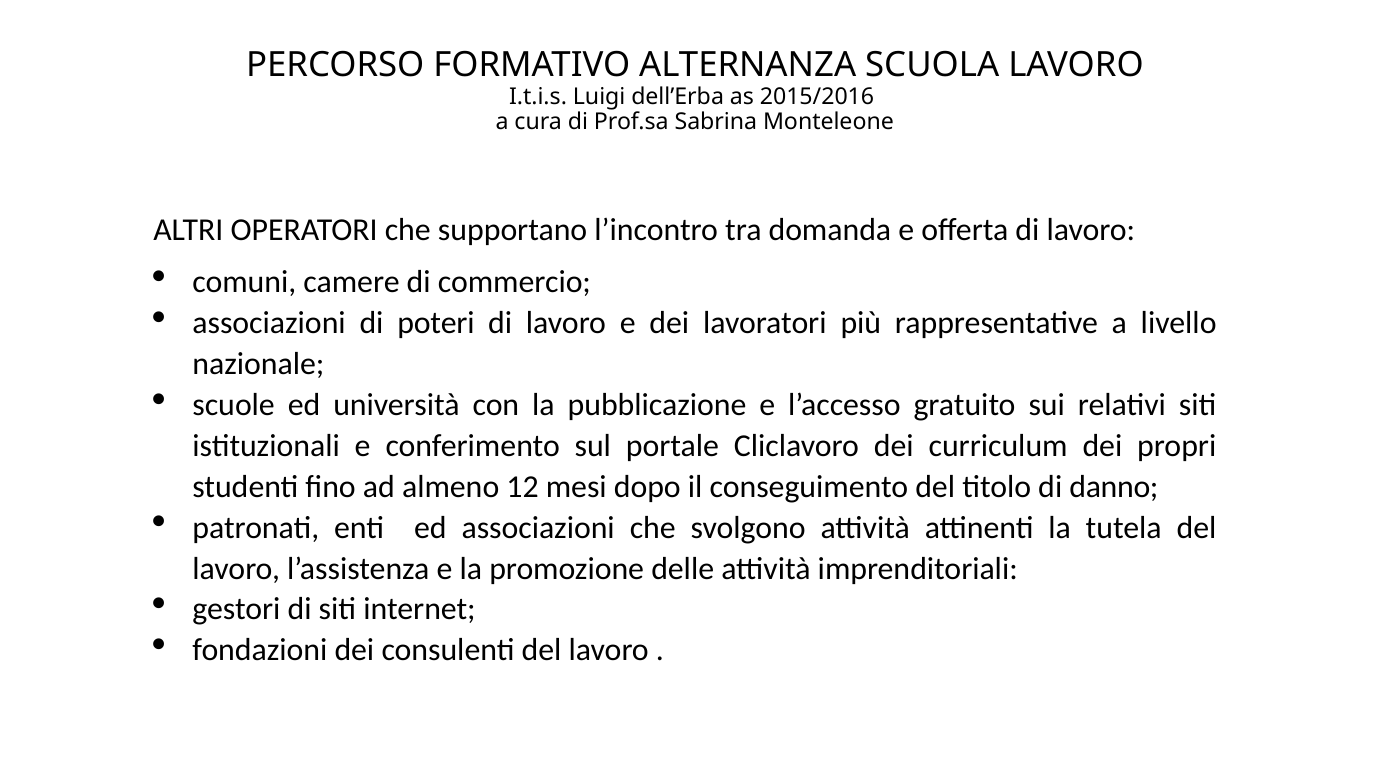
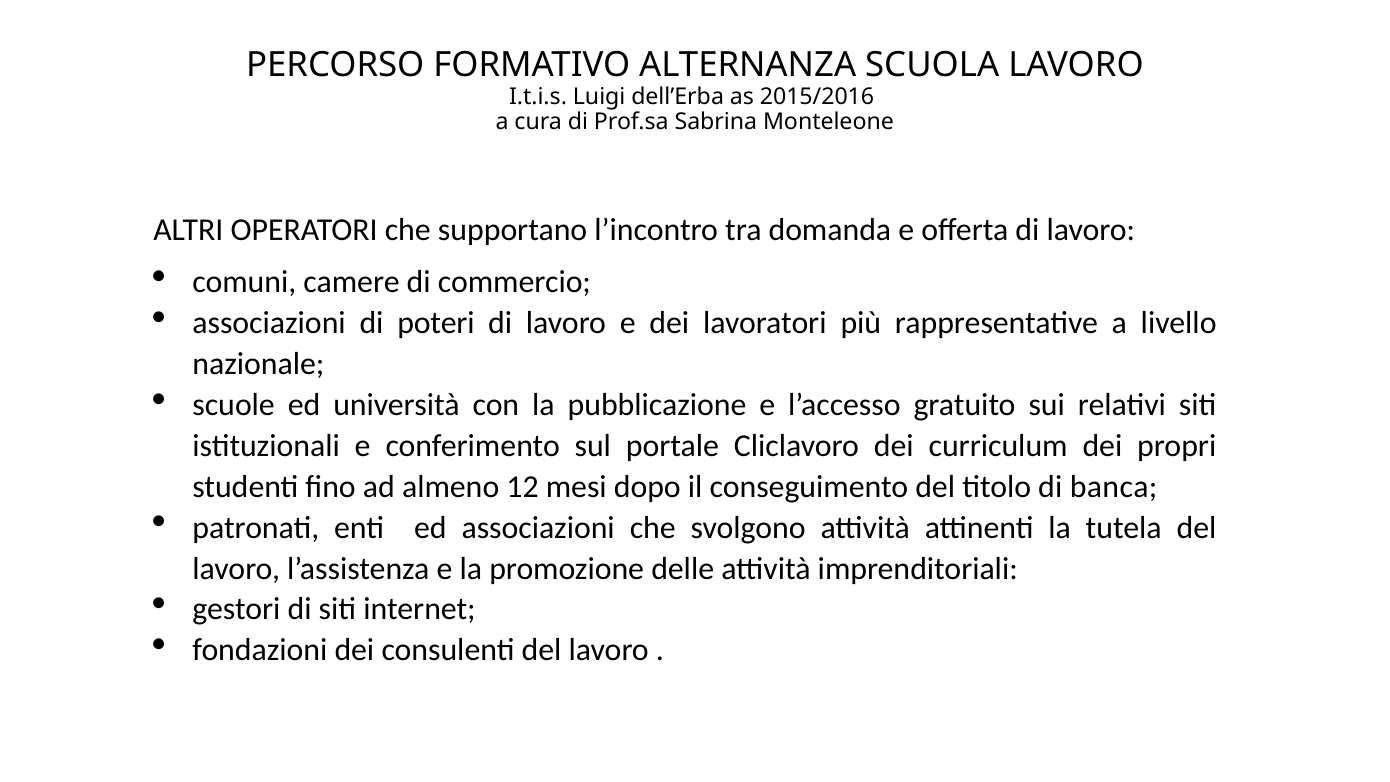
danno: danno -> banca
